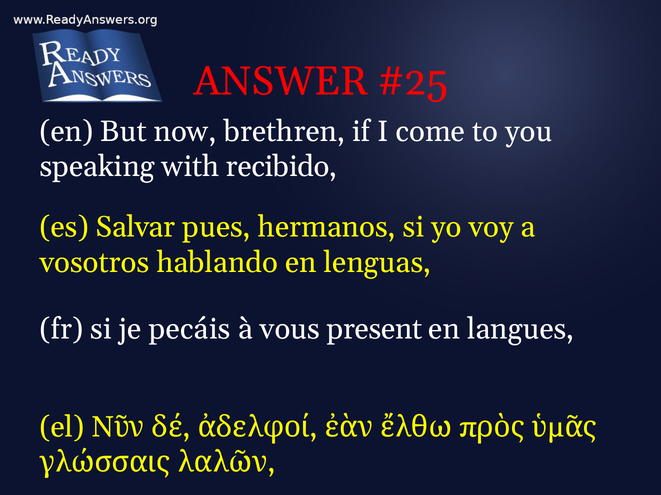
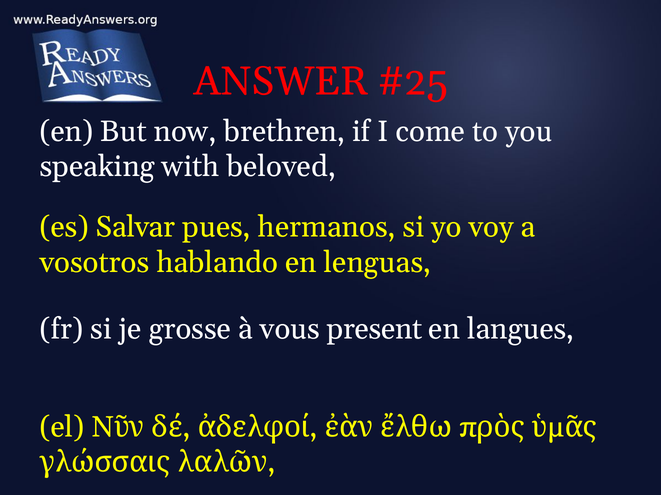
recibido: recibido -> beloved
pecáis: pecáis -> grosse
